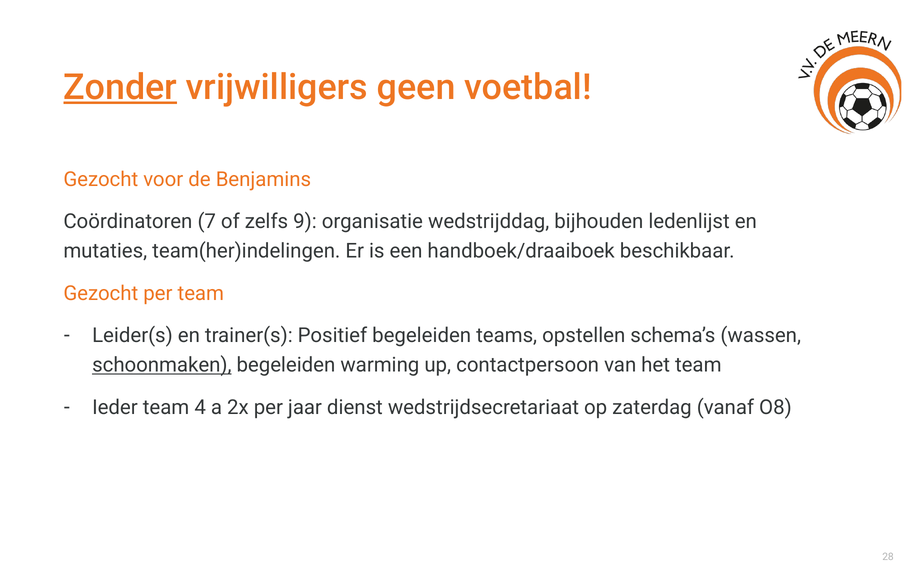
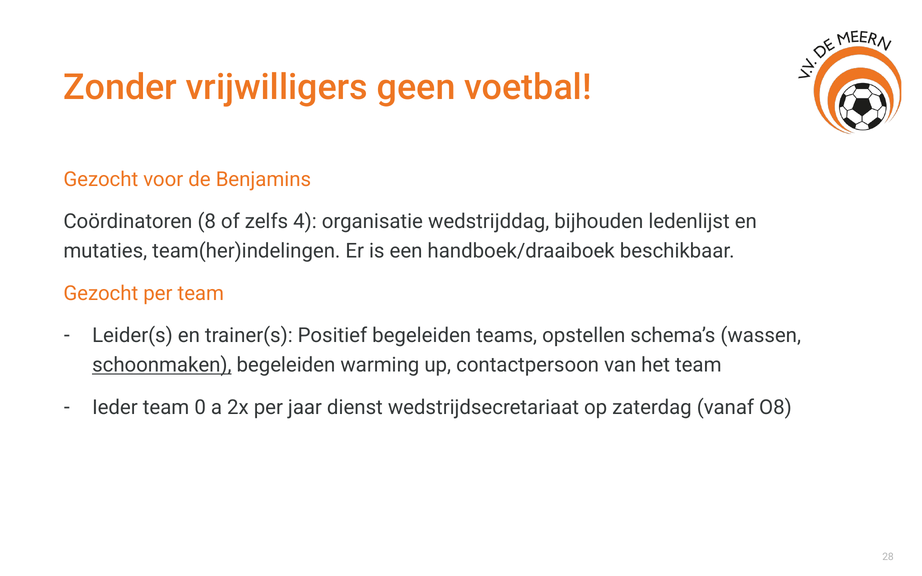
Zonder underline: present -> none
7: 7 -> 8
9: 9 -> 4
4: 4 -> 0
